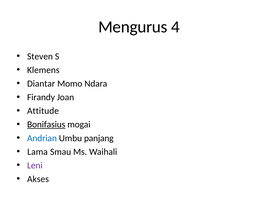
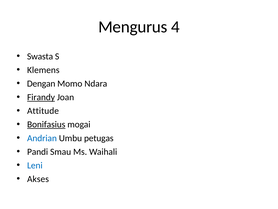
Steven: Steven -> Swasta
Diantar: Diantar -> Dengan
Firandy underline: none -> present
panjang: panjang -> petugas
Lama: Lama -> Pandi
Leni colour: purple -> blue
